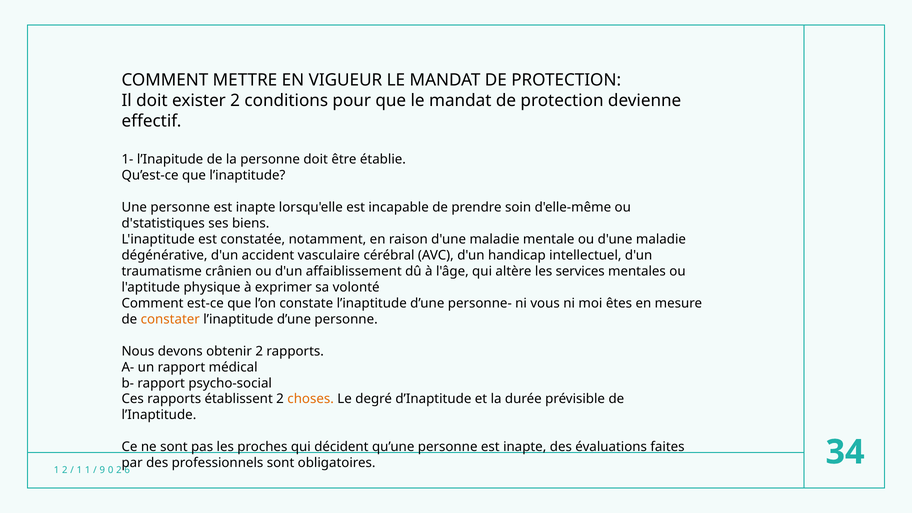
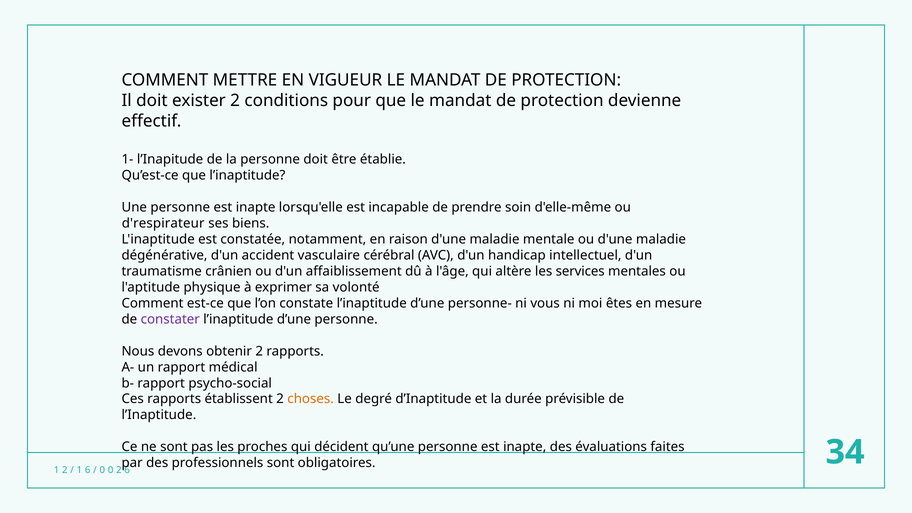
d'statistiques: d'statistiques -> d'respirateur
constater colour: orange -> purple
1 at (88, 470): 1 -> 6
9 at (102, 470): 9 -> 0
